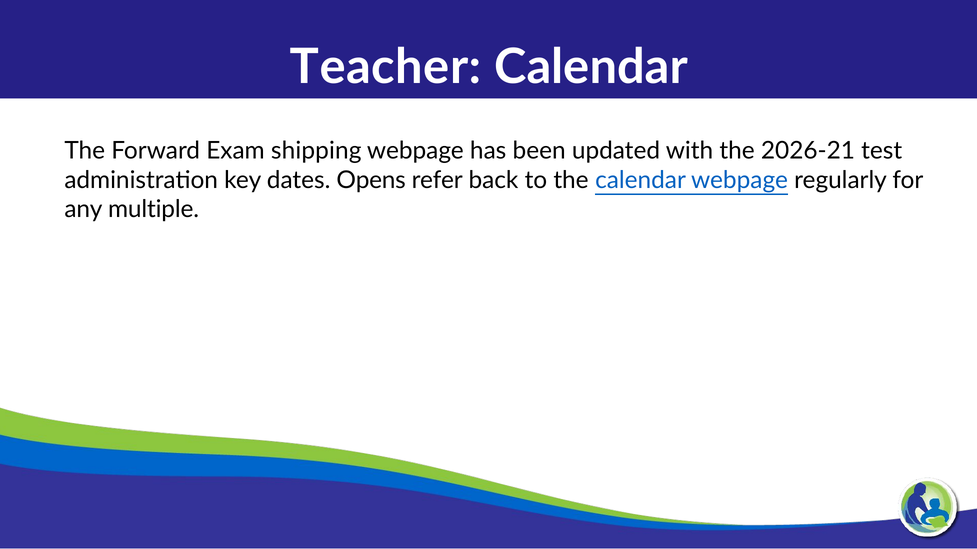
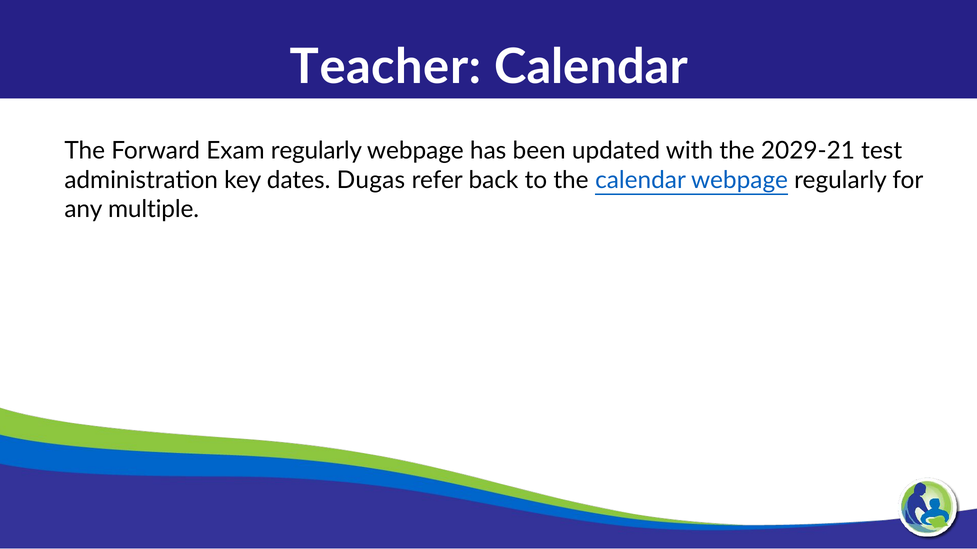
Exam shipping: shipping -> regularly
2026-21: 2026-21 -> 2029-21
Opens: Opens -> Dugas
